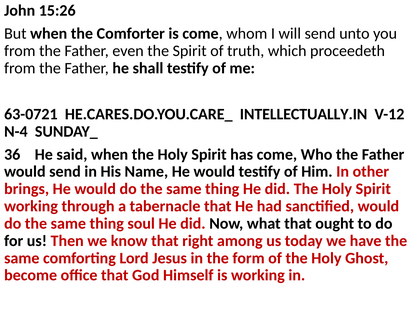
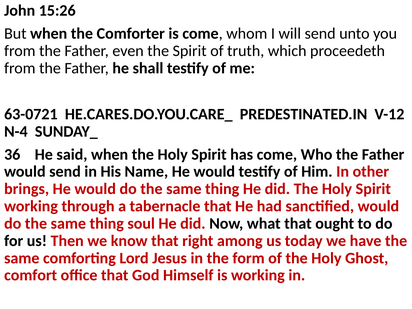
INTELLECTUALLY.IN: INTELLECTUALLY.IN -> PREDESTINATED.IN
become: become -> comfort
